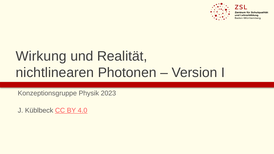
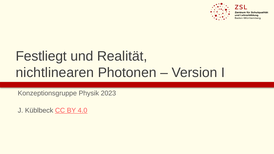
Wirkung: Wirkung -> Festliegt
